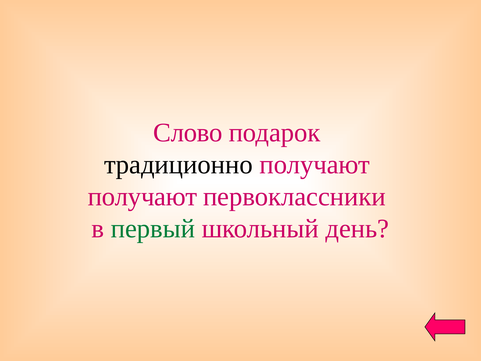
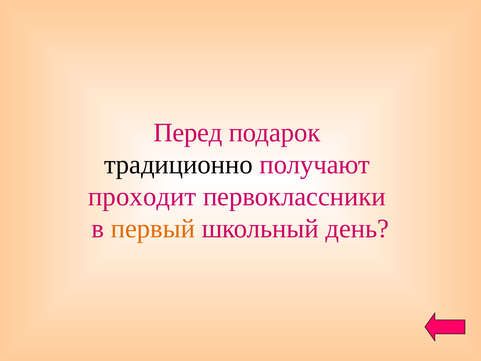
Слово: Слово -> Перед
получают at (142, 197): получают -> проходит
первый colour: green -> orange
